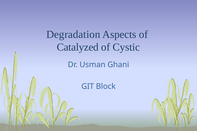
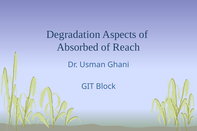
Catalyzed: Catalyzed -> Absorbed
Cystic: Cystic -> Reach
